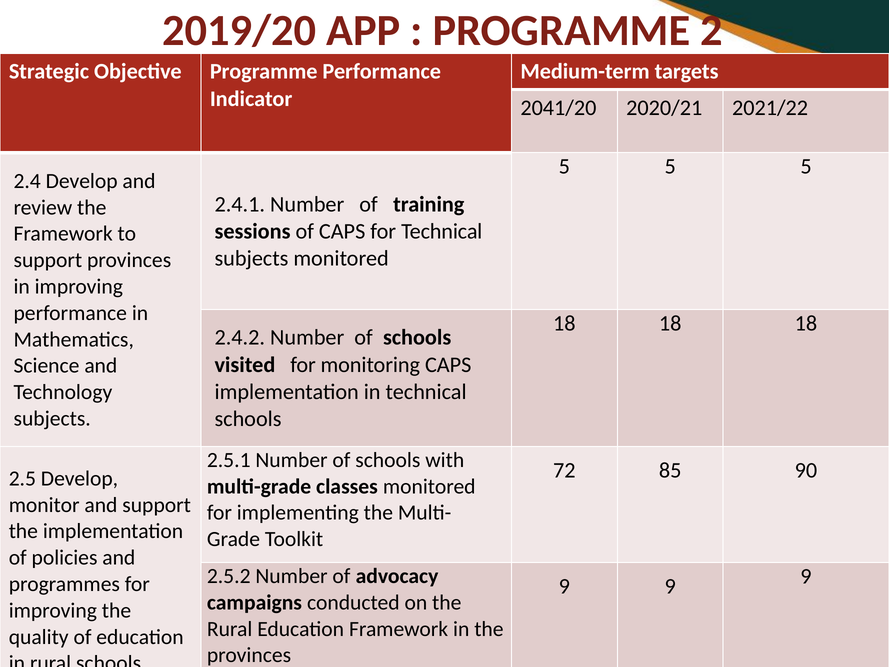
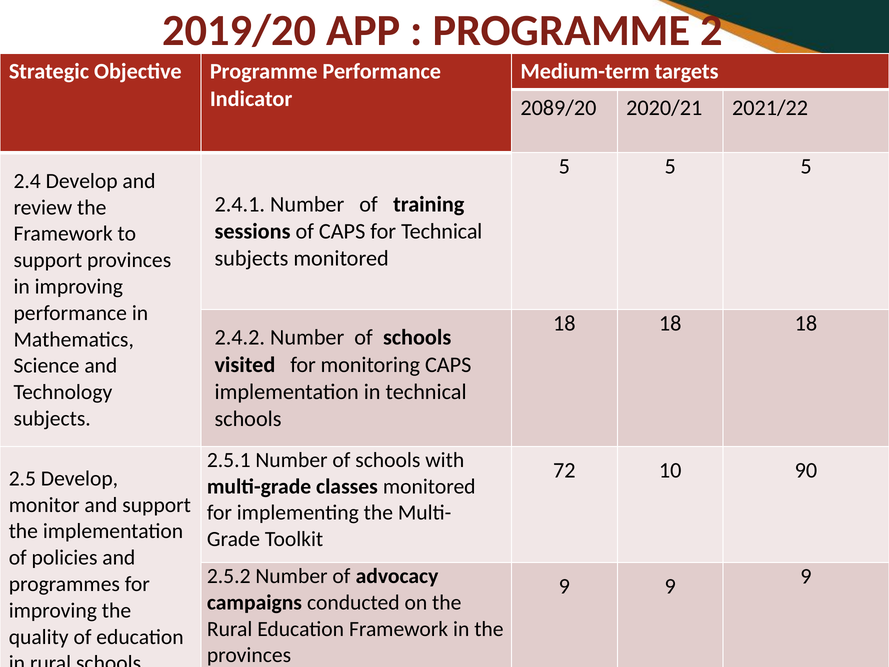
2041/20: 2041/20 -> 2089/20
85: 85 -> 10
